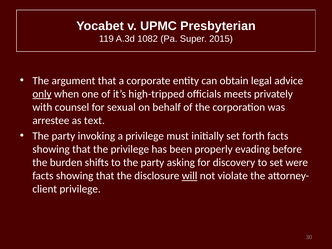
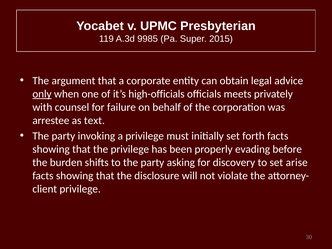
1082: 1082 -> 9985
high-tripped: high-tripped -> high-officials
sexual: sexual -> failure
were: were -> arise
will underline: present -> none
